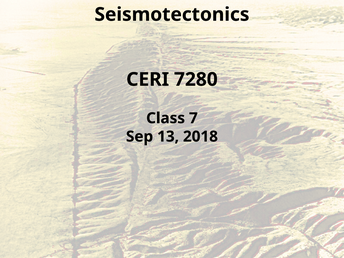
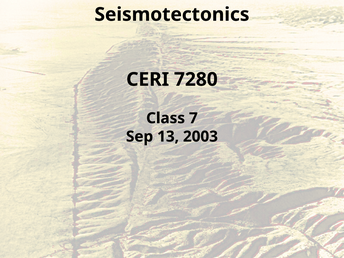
2018: 2018 -> 2003
